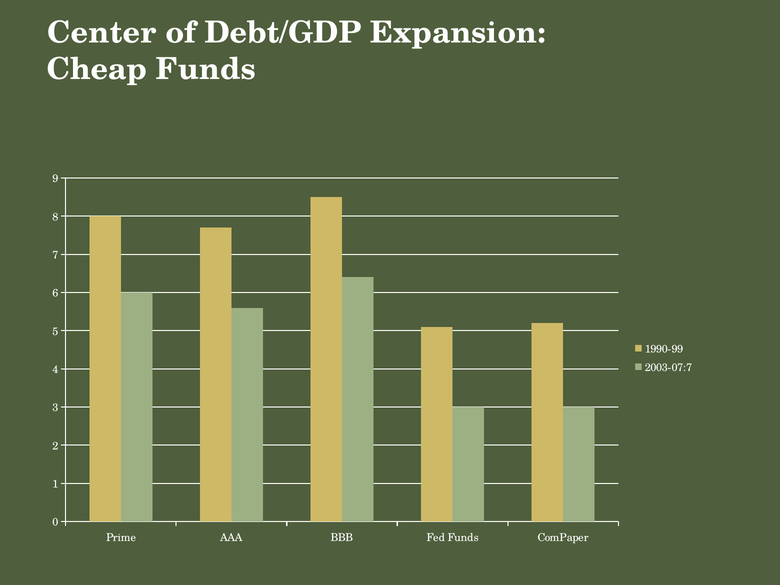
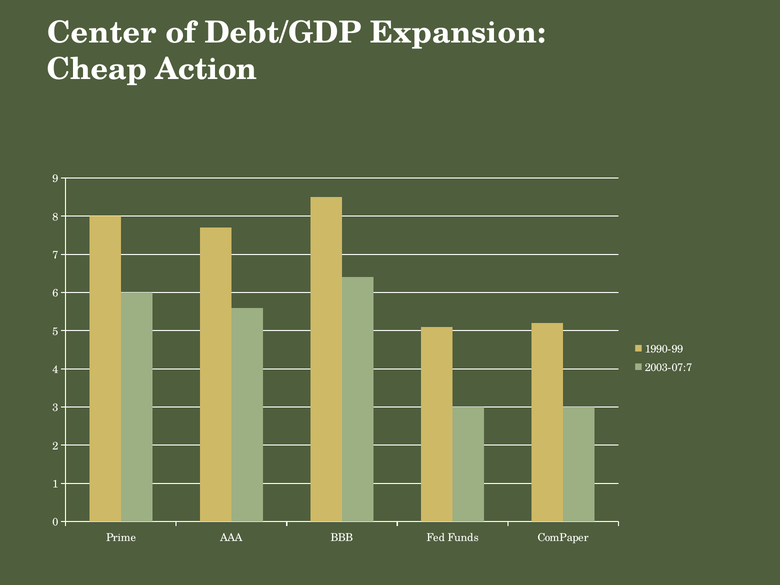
Cheap Funds: Funds -> Action
